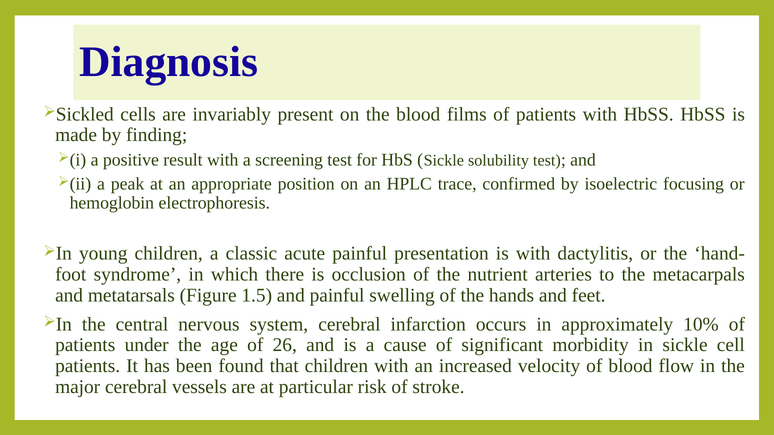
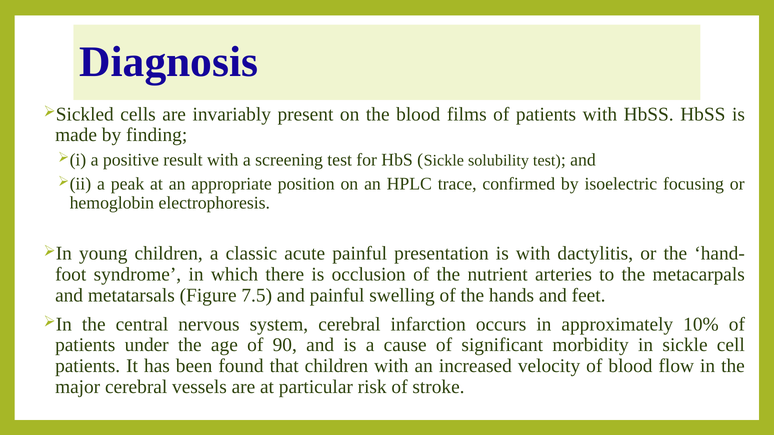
1.5: 1.5 -> 7.5
26: 26 -> 90
